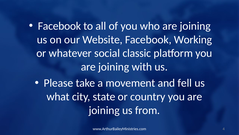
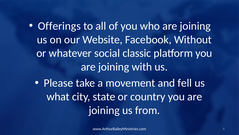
Facebook at (59, 26): Facebook -> Offerings
Working: Working -> Without
